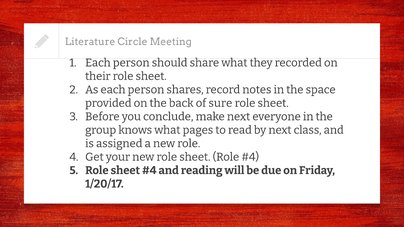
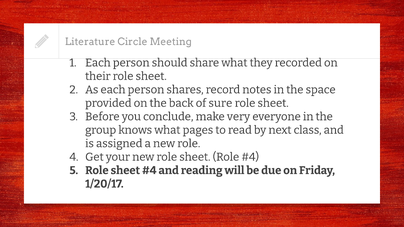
make next: next -> very
